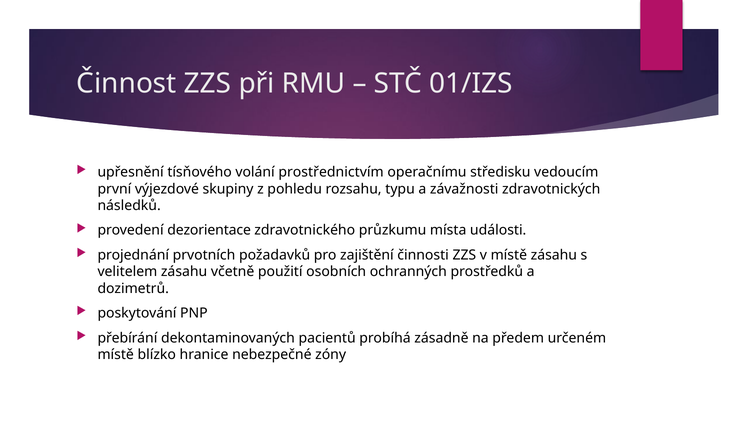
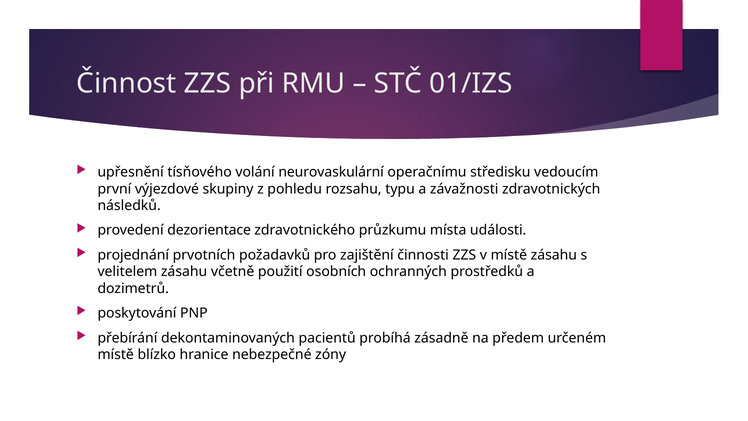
prostřednictvím: prostřednictvím -> neurovaskulární
